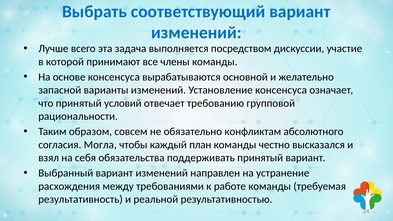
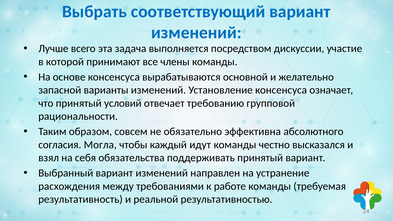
конфликтам: конфликтам -> эффективна
план: план -> идут
